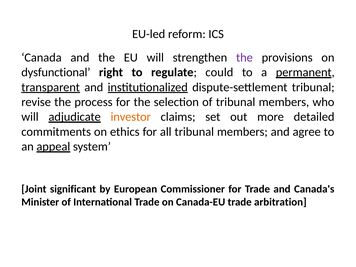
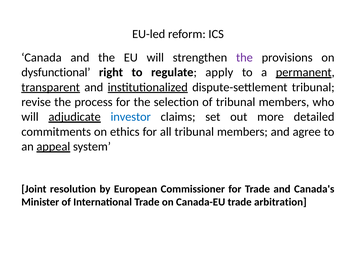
could: could -> apply
investor colour: orange -> blue
significant: significant -> resolution
